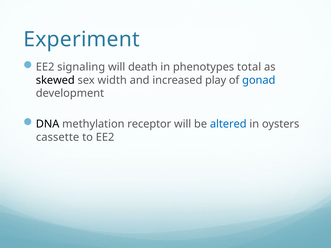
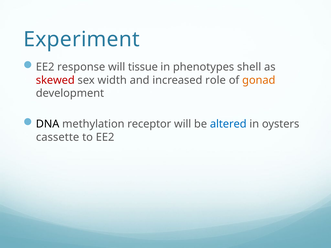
signaling: signaling -> response
death: death -> tissue
total: total -> shell
skewed colour: black -> red
play: play -> role
gonad colour: blue -> orange
